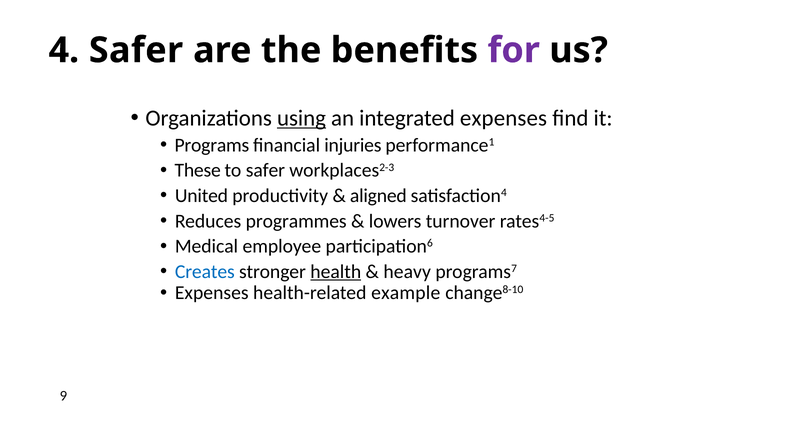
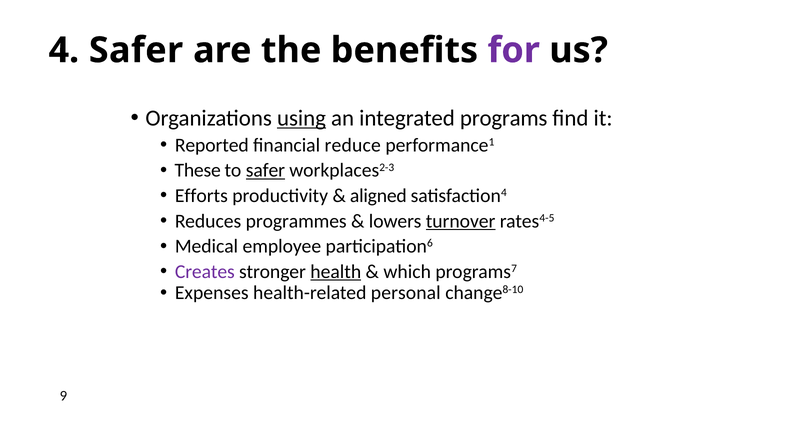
integrated expenses: expenses -> programs
Programs: Programs -> Reported
injuries: injuries -> reduce
safer at (265, 170) underline: none -> present
United: United -> Efforts
turnover underline: none -> present
Creates colour: blue -> purple
heavy: heavy -> which
example: example -> personal
